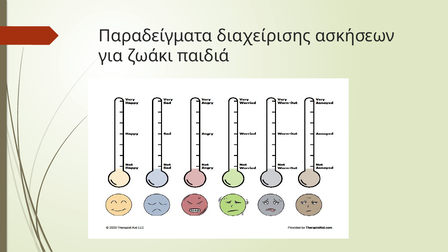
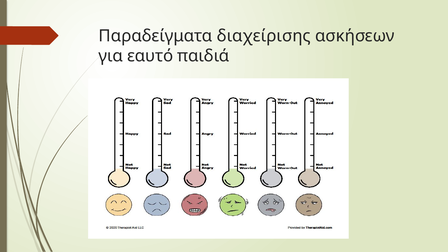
ζωάκι: ζωάκι -> εαυτό
